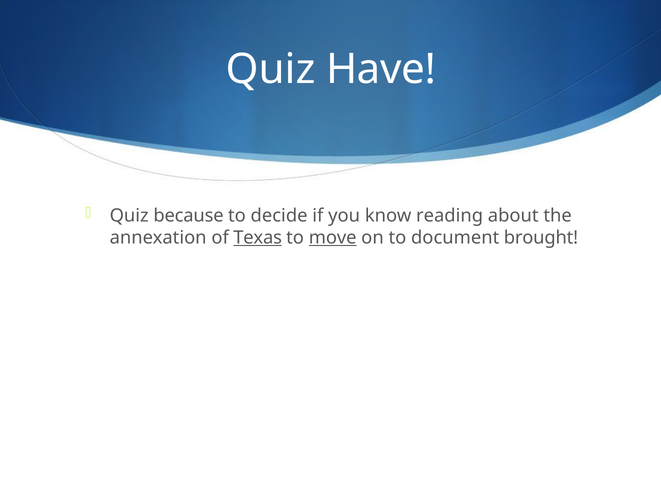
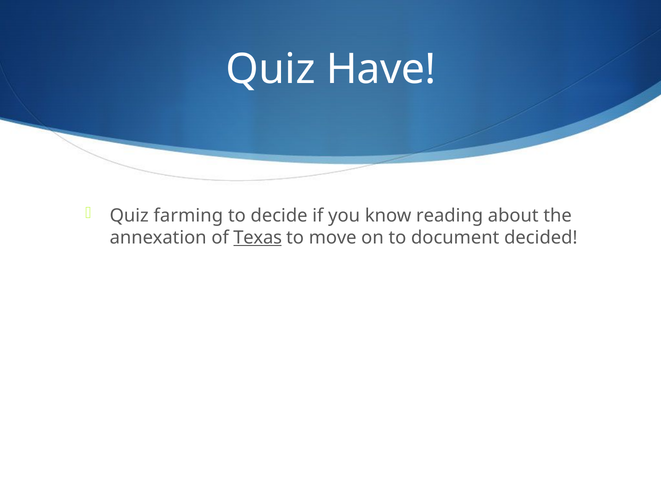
because: because -> farming
move underline: present -> none
brought: brought -> decided
